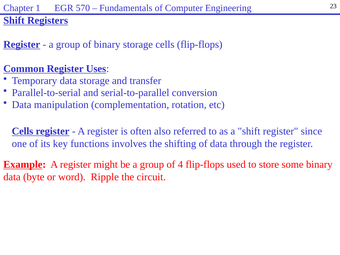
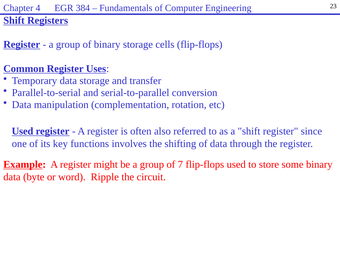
1: 1 -> 4
570: 570 -> 384
Cells at (23, 131): Cells -> Used
4: 4 -> 7
